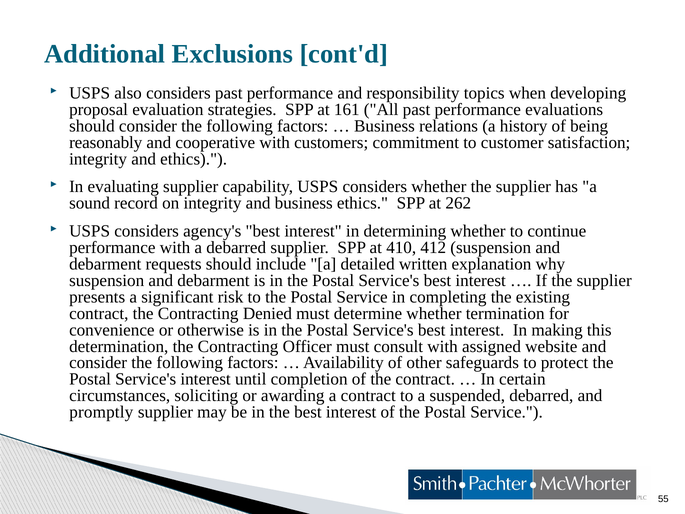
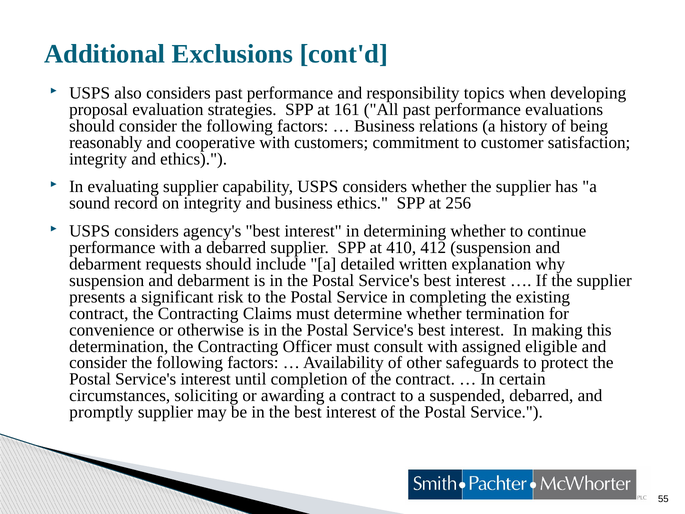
262: 262 -> 256
Denied: Denied -> Claims
website: website -> eligible
